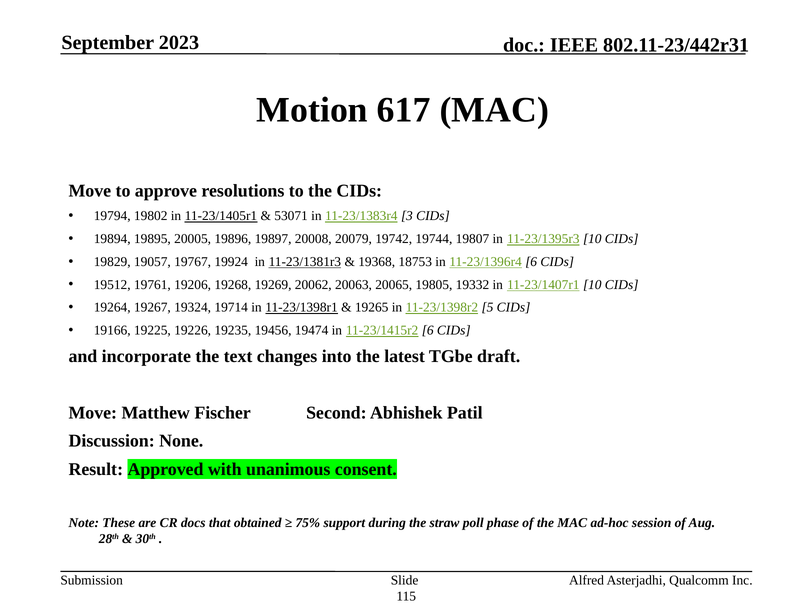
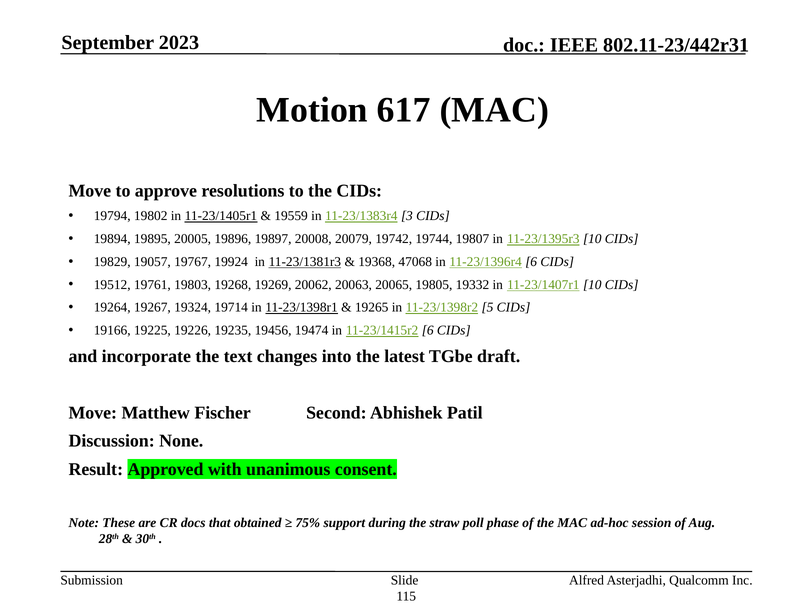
53071: 53071 -> 19559
18753: 18753 -> 47068
19206: 19206 -> 19803
